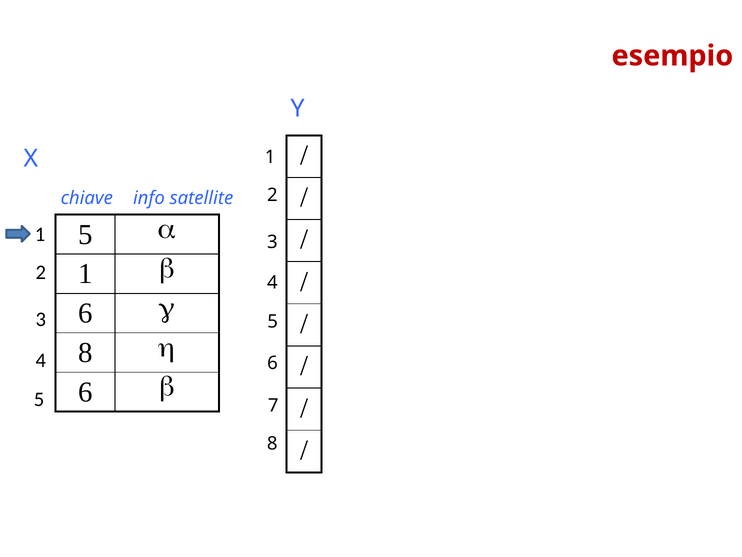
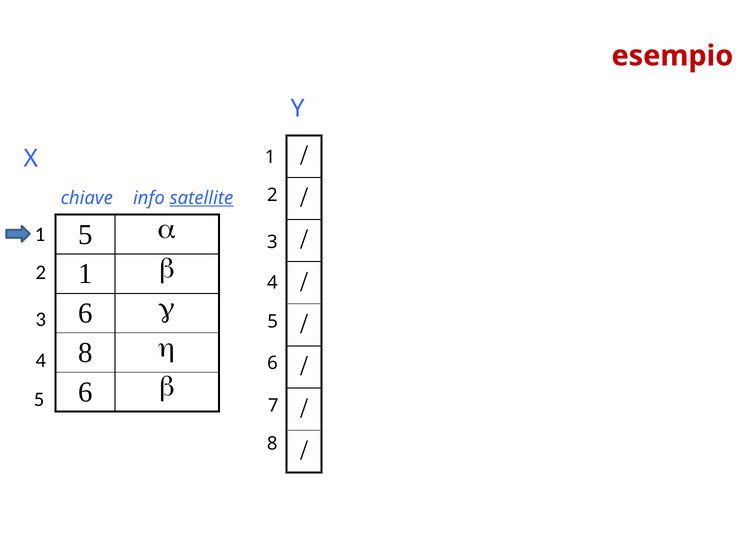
satellite underline: none -> present
